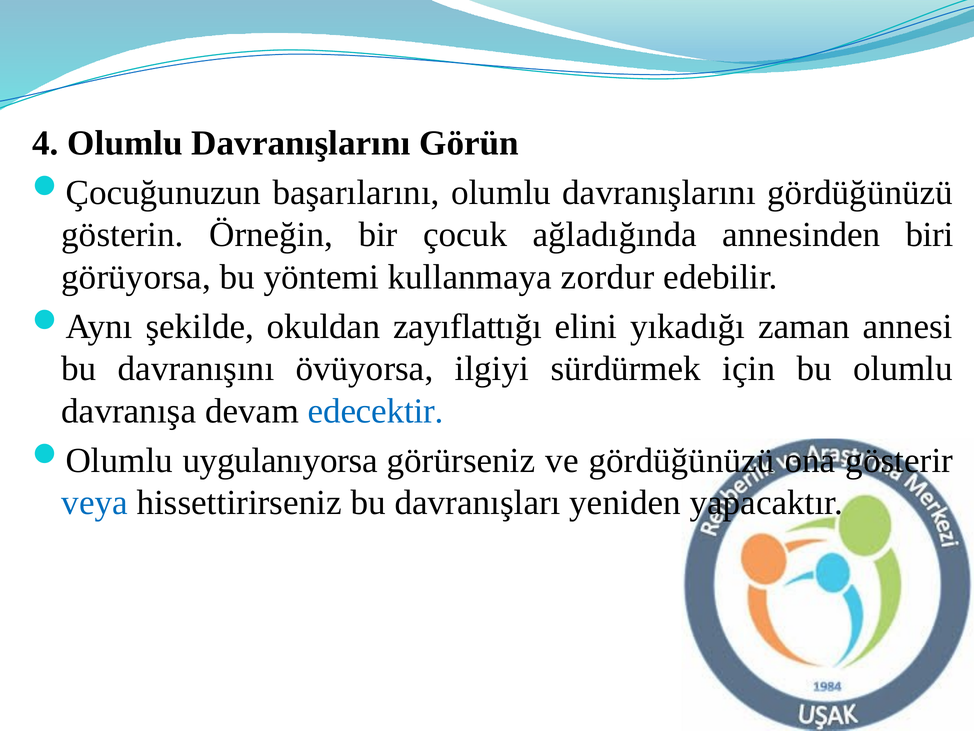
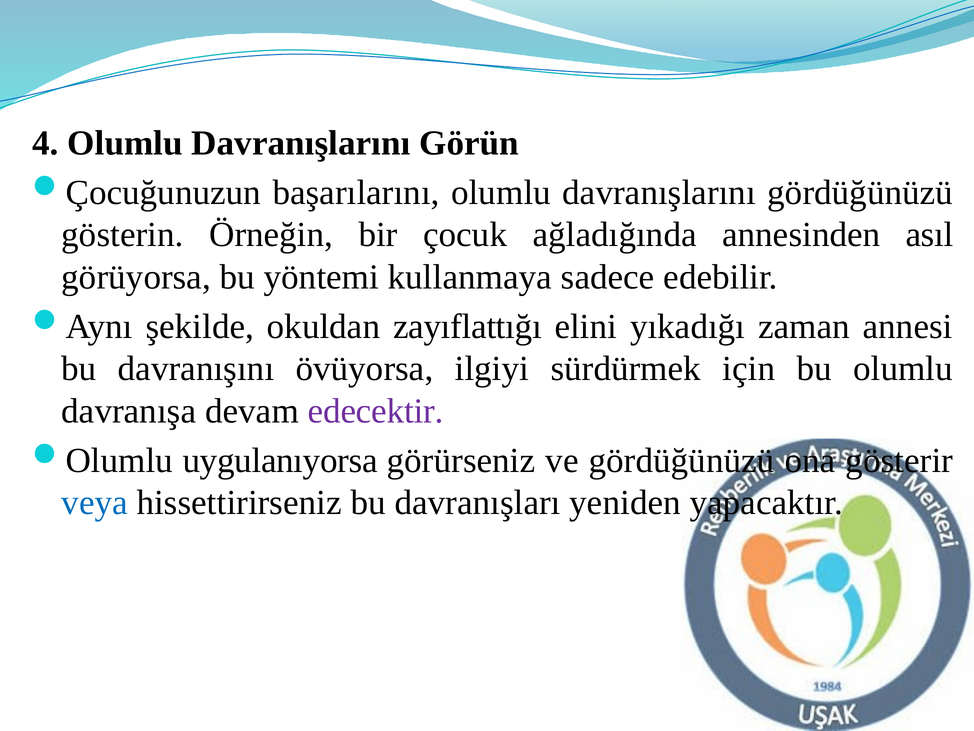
biri: biri -> asıl
zordur: zordur -> sadece
edecektir colour: blue -> purple
